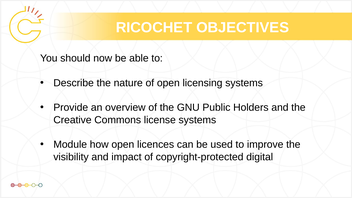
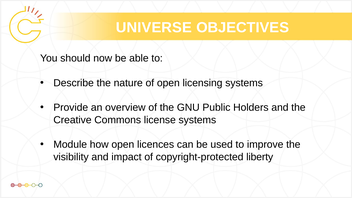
RICOCHET: RICOCHET -> UNIVERSE
digital: digital -> liberty
